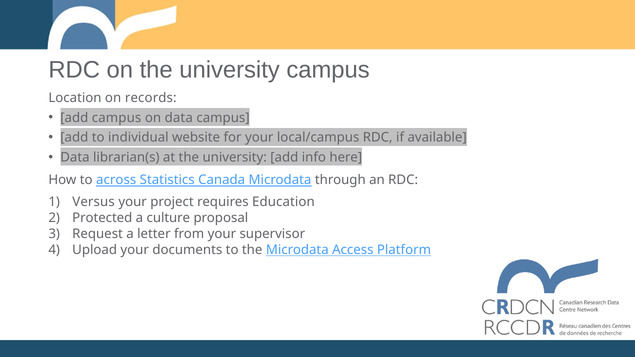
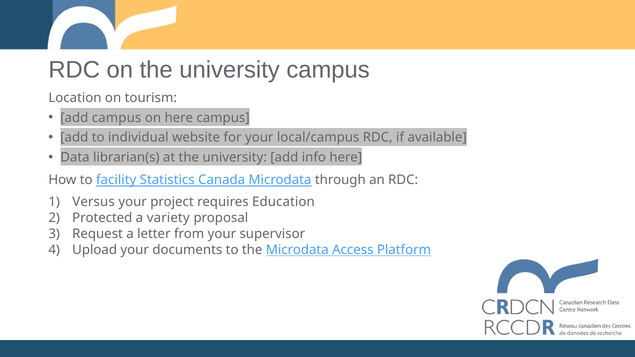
records: records -> tourism
on data: data -> here
across: across -> facility
culture: culture -> variety
